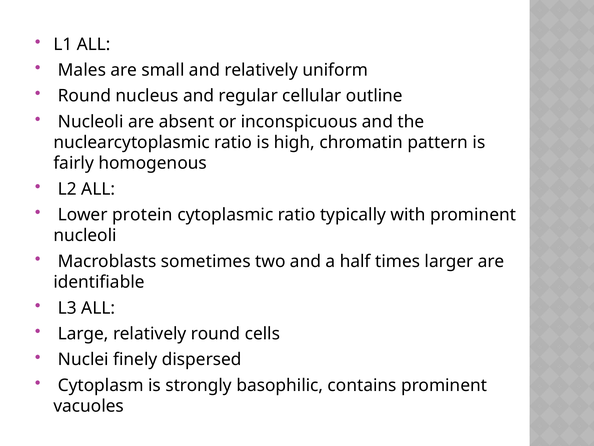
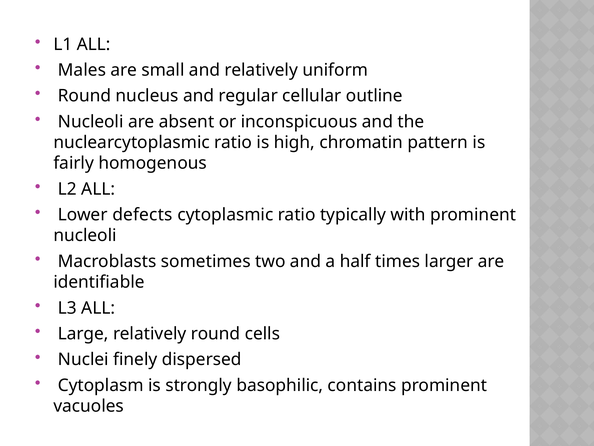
protein: protein -> defects
